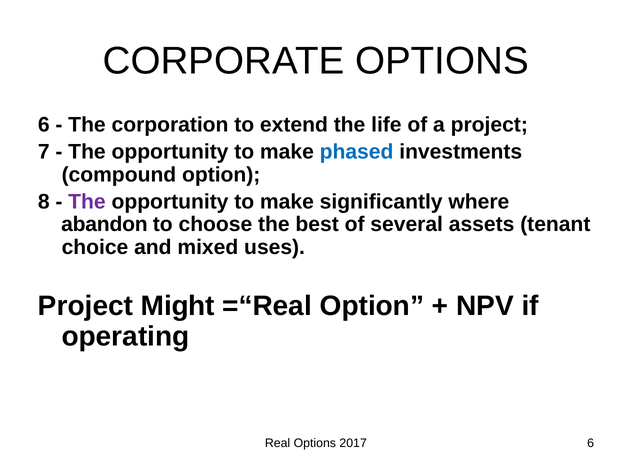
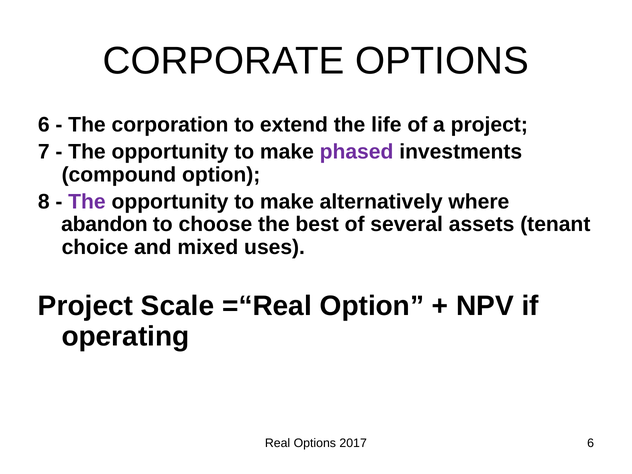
phased colour: blue -> purple
significantly: significantly -> alternatively
Might: Might -> Scale
